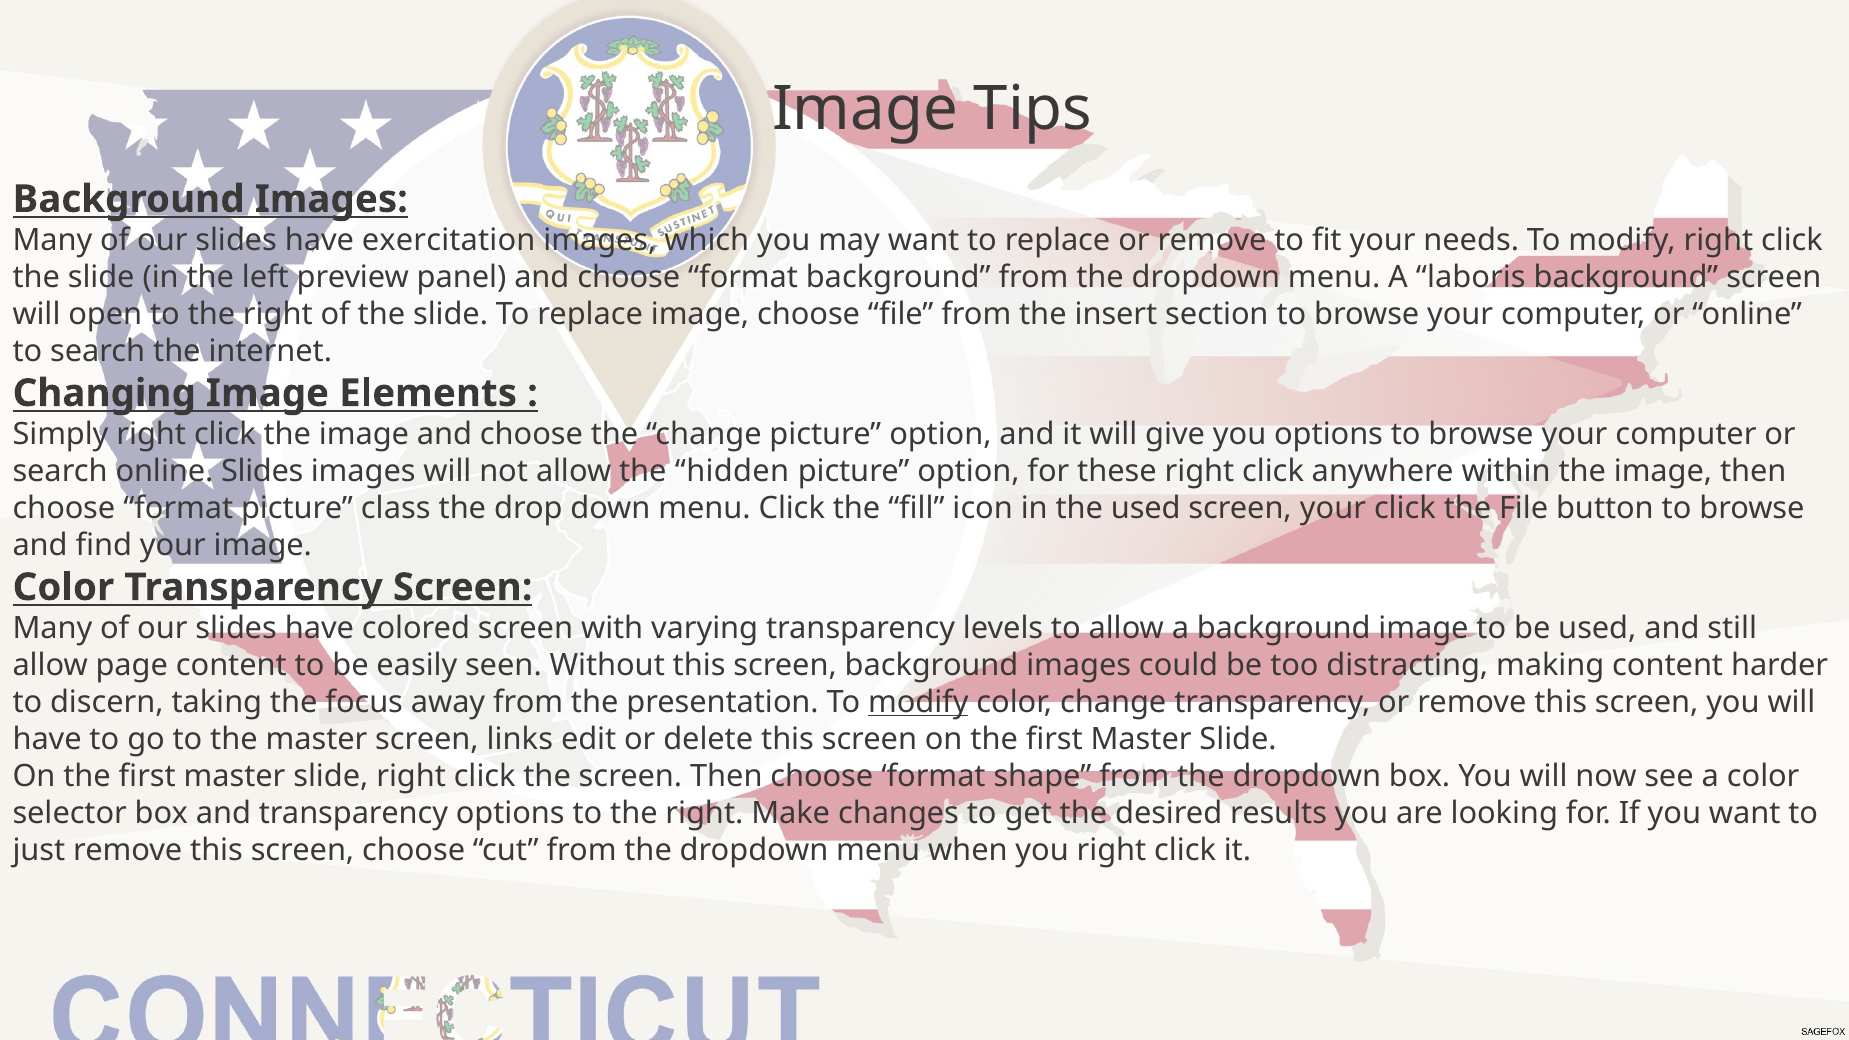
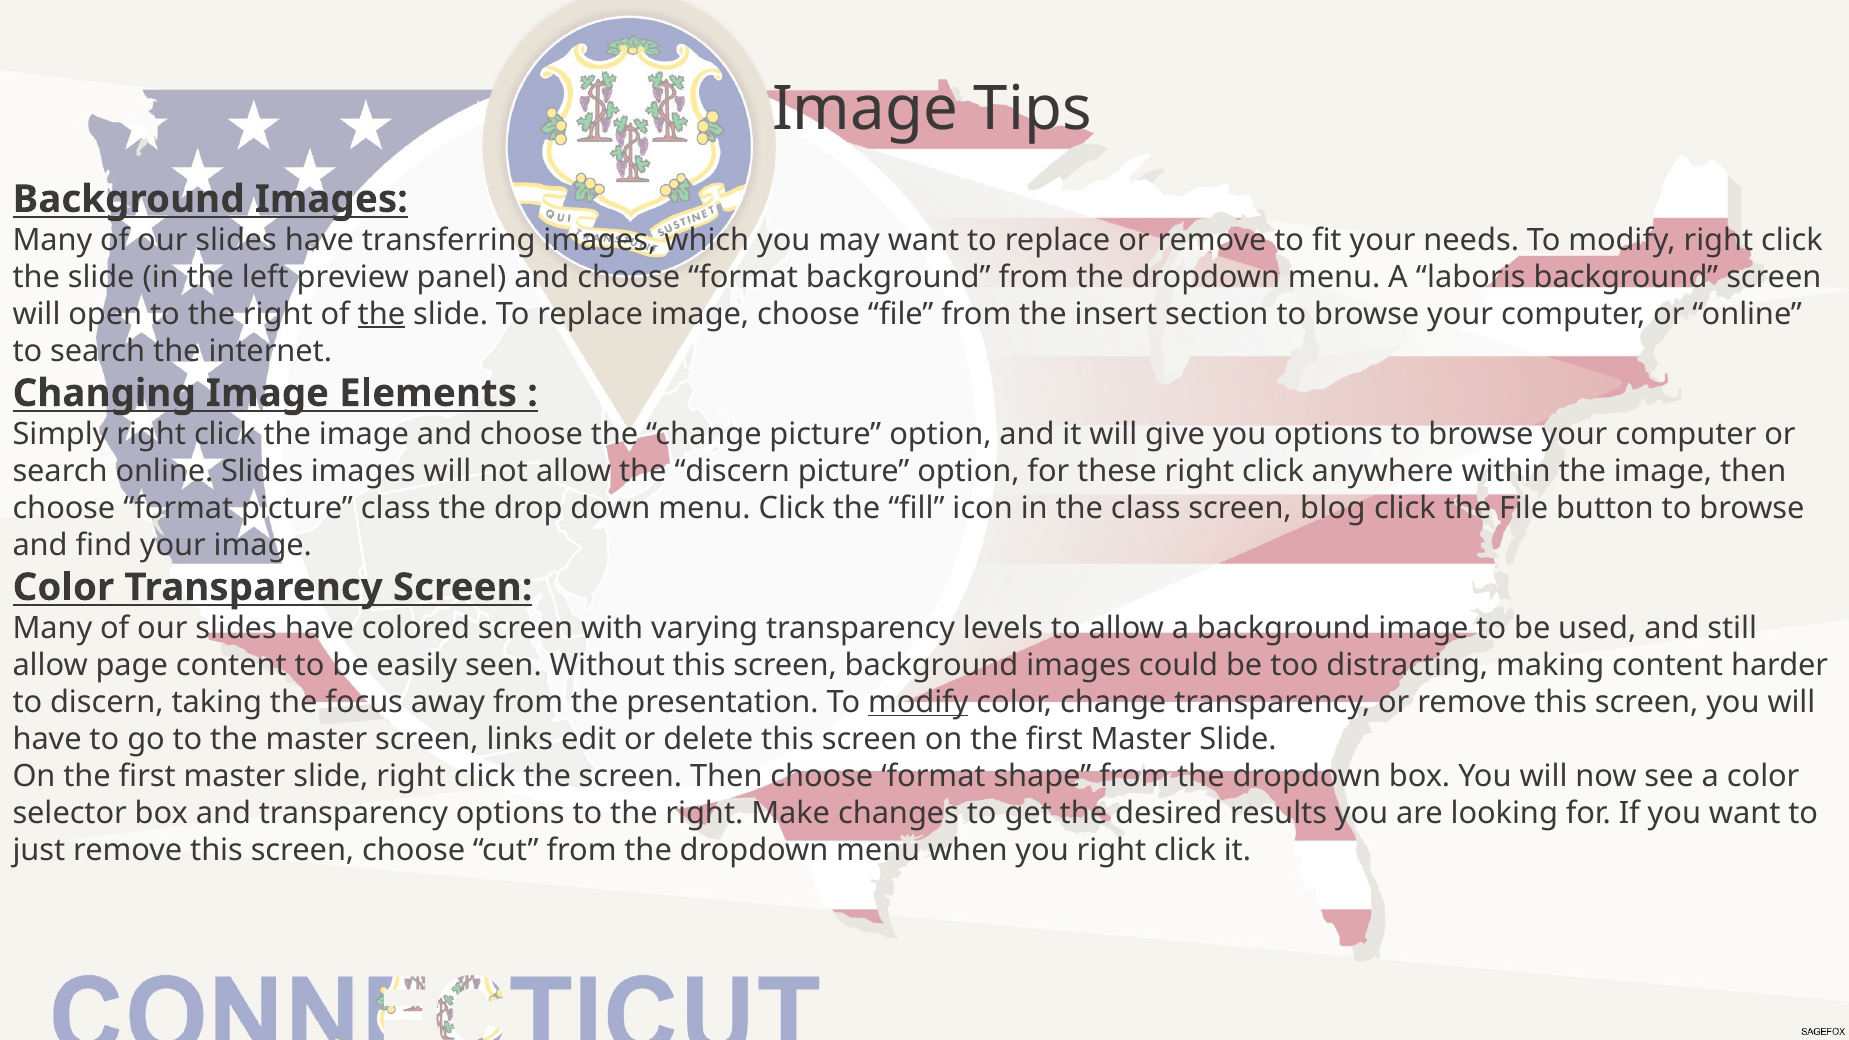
exercitation: exercitation -> transferring
the at (381, 314) underline: none -> present
the hidden: hidden -> discern
the used: used -> class
screen your: your -> blog
